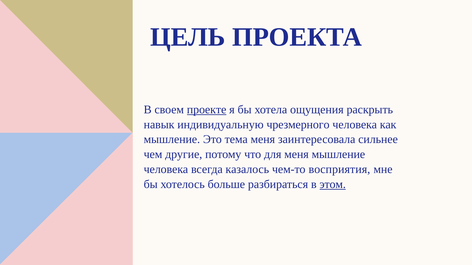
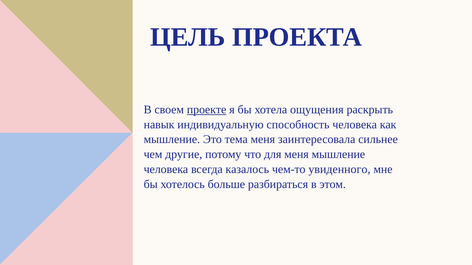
чрезмерного: чрезмерного -> способность
восприятия: восприятия -> увиденного
этом underline: present -> none
